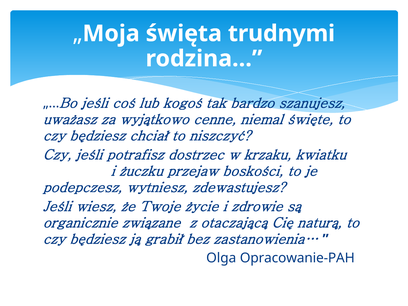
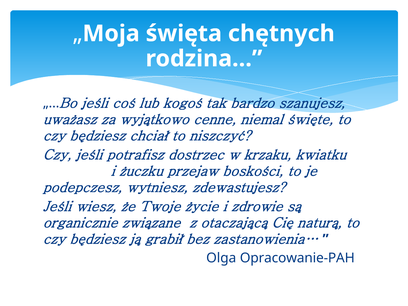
trudnymi: trudnymi -> chętnych
